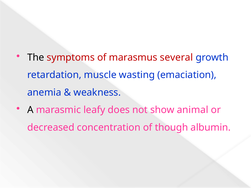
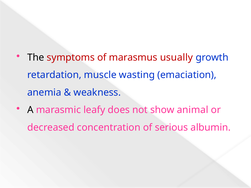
several: several -> usually
though: though -> serious
